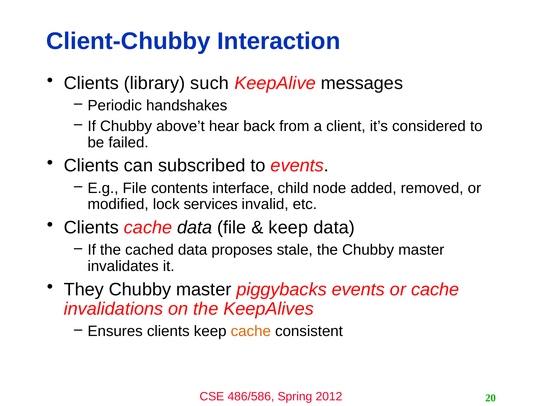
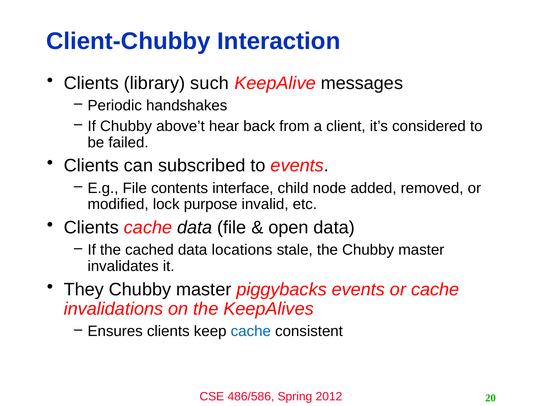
services: services -> purpose
keep at (288, 228): keep -> open
proposes: proposes -> locations
cache at (251, 332) colour: orange -> blue
